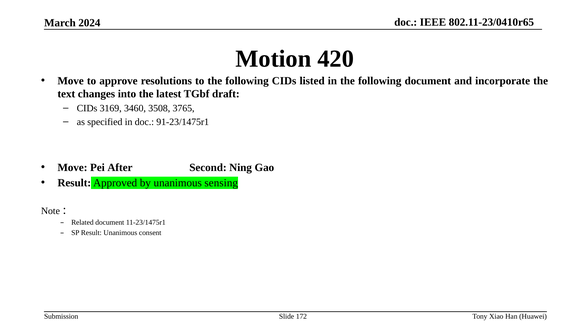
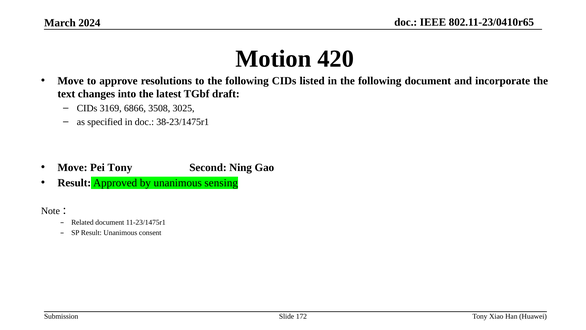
3460: 3460 -> 6866
3765: 3765 -> 3025
91-23/1475r1: 91-23/1475r1 -> 38-23/1475r1
Pei After: After -> Tony
